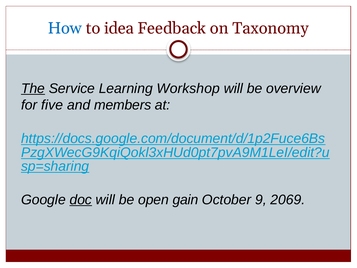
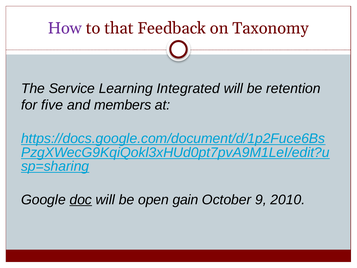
How colour: blue -> purple
idea: idea -> that
The underline: present -> none
Workshop: Workshop -> Integrated
overview: overview -> retention
2069: 2069 -> 2010
